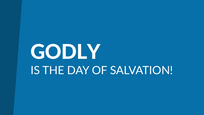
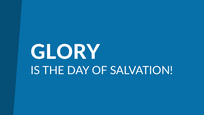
GODLY: GODLY -> GLORY
